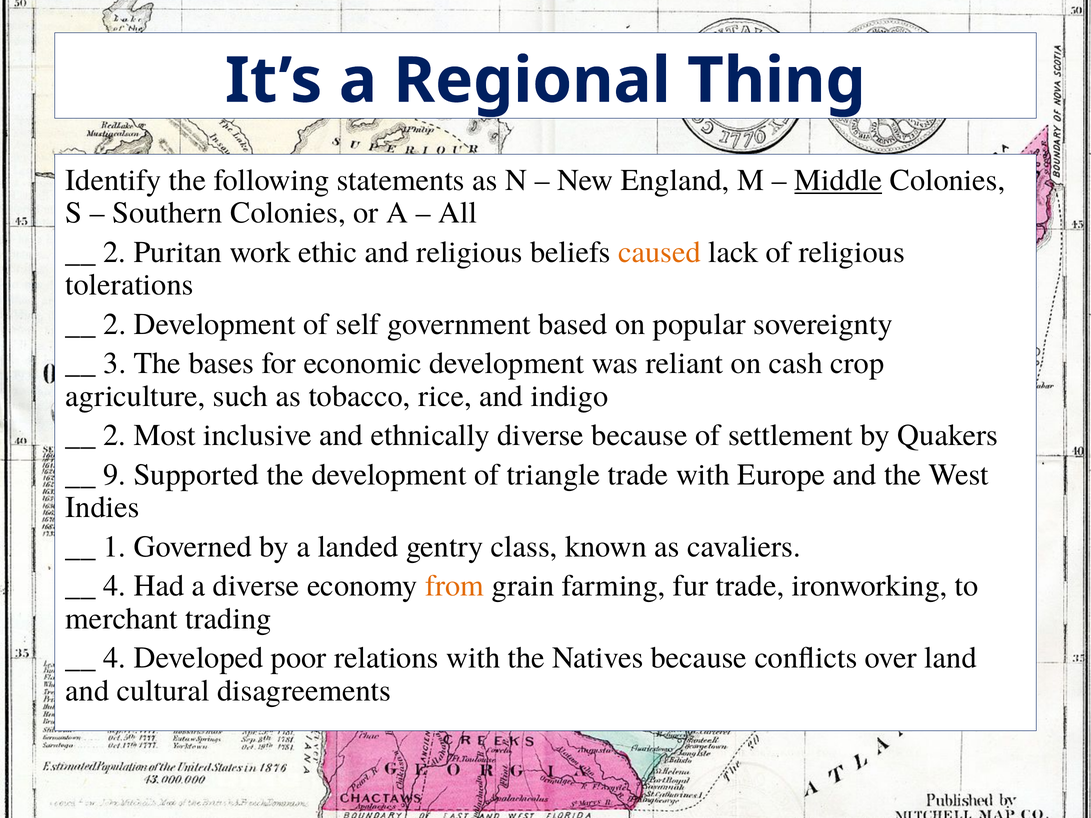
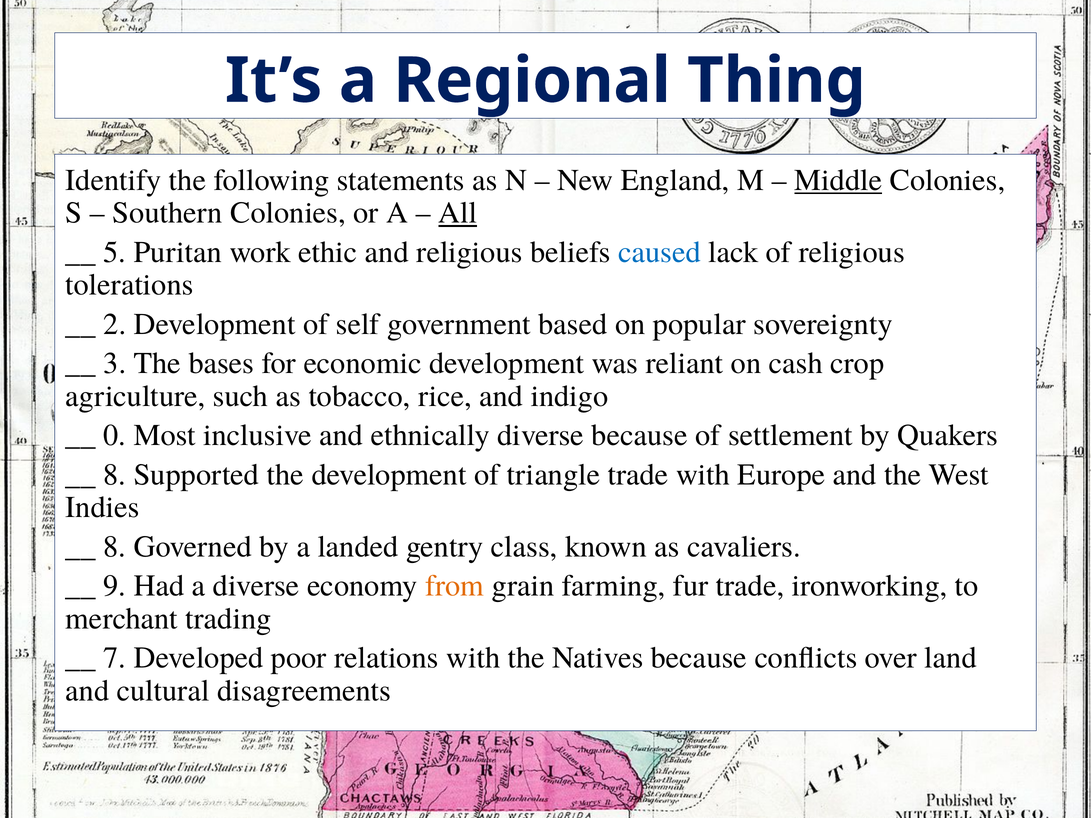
All underline: none -> present
2 at (115, 252): 2 -> 5
caused colour: orange -> blue
2 at (115, 436): 2 -> 0
9 at (115, 475): 9 -> 8
1 at (115, 547): 1 -> 8
4 at (115, 586): 4 -> 9
4 at (115, 658): 4 -> 7
